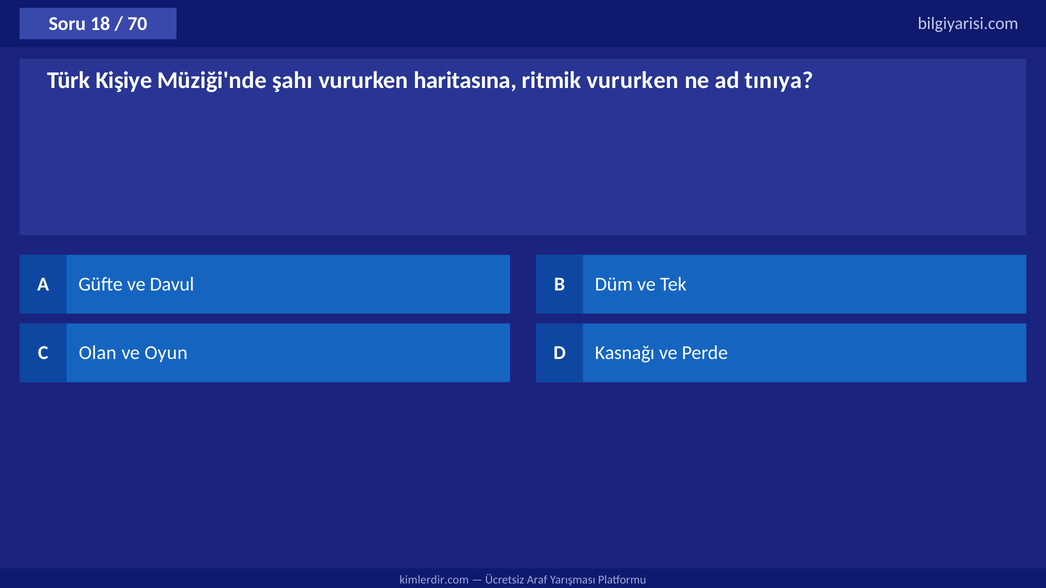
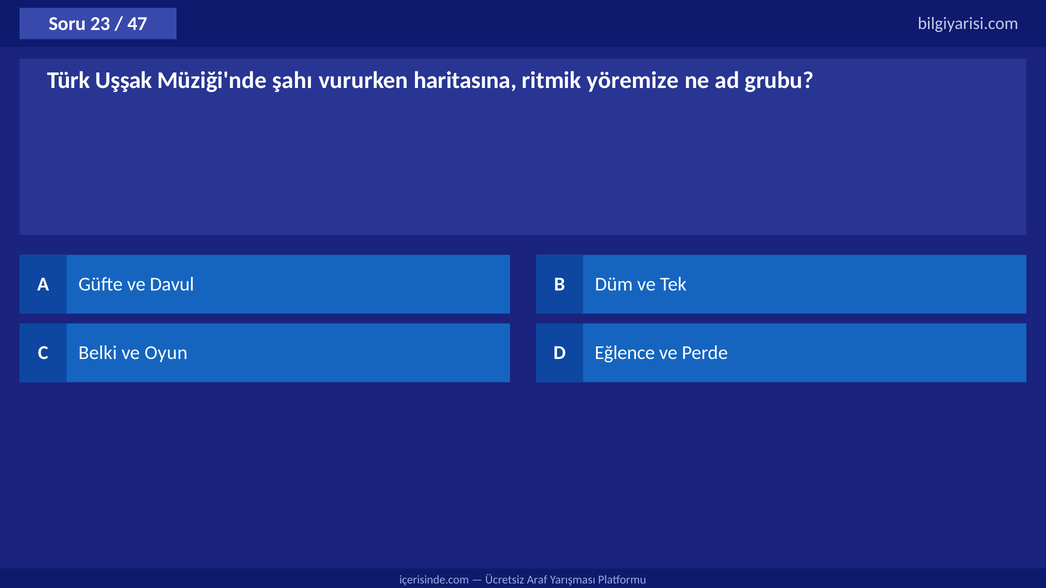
18: 18 -> 23
70: 70 -> 47
Kişiye: Kişiye -> Uşşak
ritmik vururken: vururken -> yöremize
tınıya: tınıya -> grubu
Olan: Olan -> Belki
Kasnağı: Kasnağı -> Eğlence
kimlerdir.com: kimlerdir.com -> içerisinde.com
